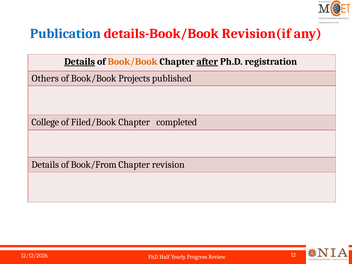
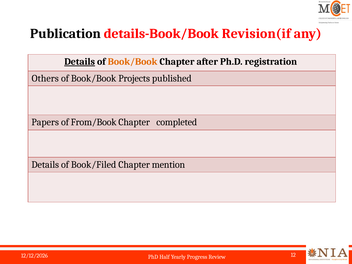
Publication colour: blue -> black
after underline: present -> none
College: College -> Papers
Filed/Book: Filed/Book -> From/Book
Book/From: Book/From -> Book/Filed
revision: revision -> mention
